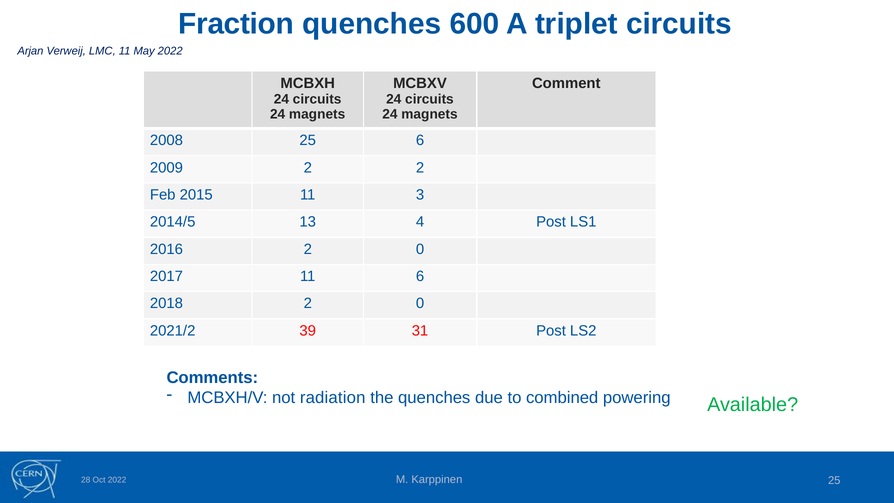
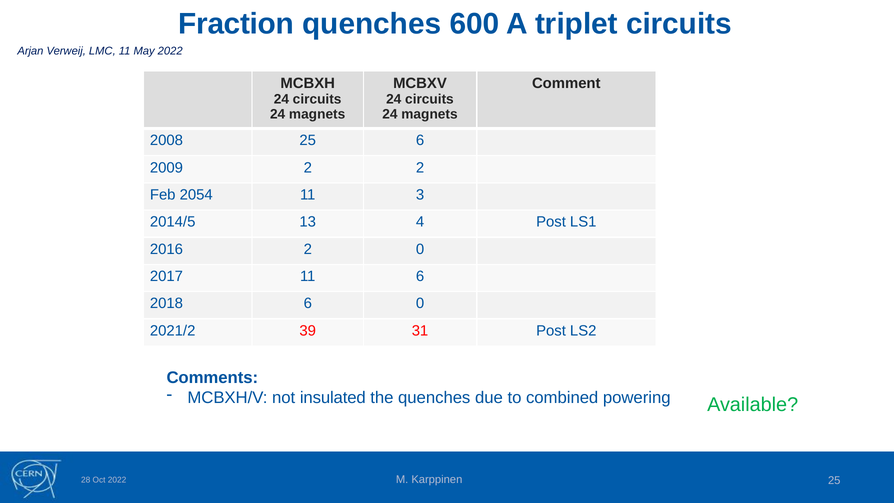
2015: 2015 -> 2054
2018 2: 2 -> 6
radiation: radiation -> insulated
